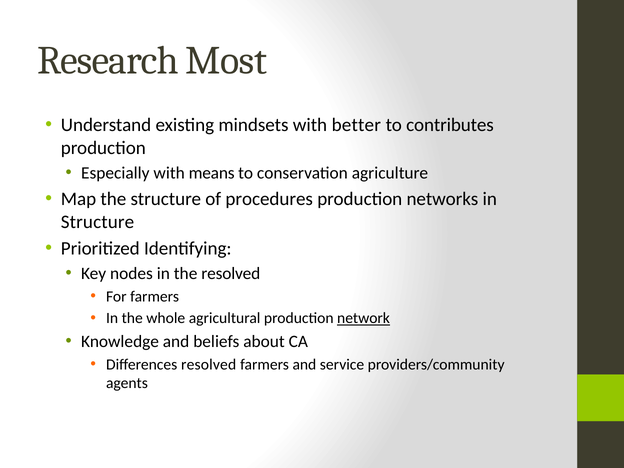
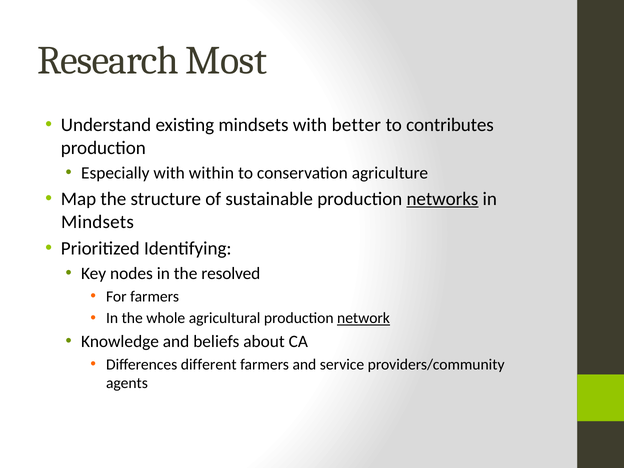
means: means -> within
procedures: procedures -> sustainable
networks underline: none -> present
Structure at (98, 222): Structure -> Mindsets
Differences resolved: resolved -> different
